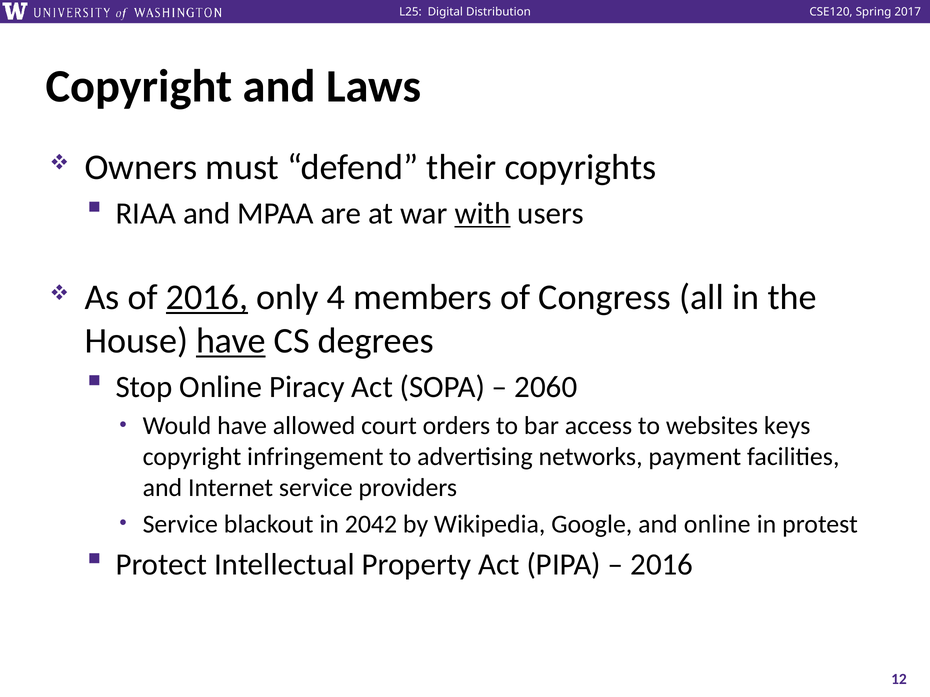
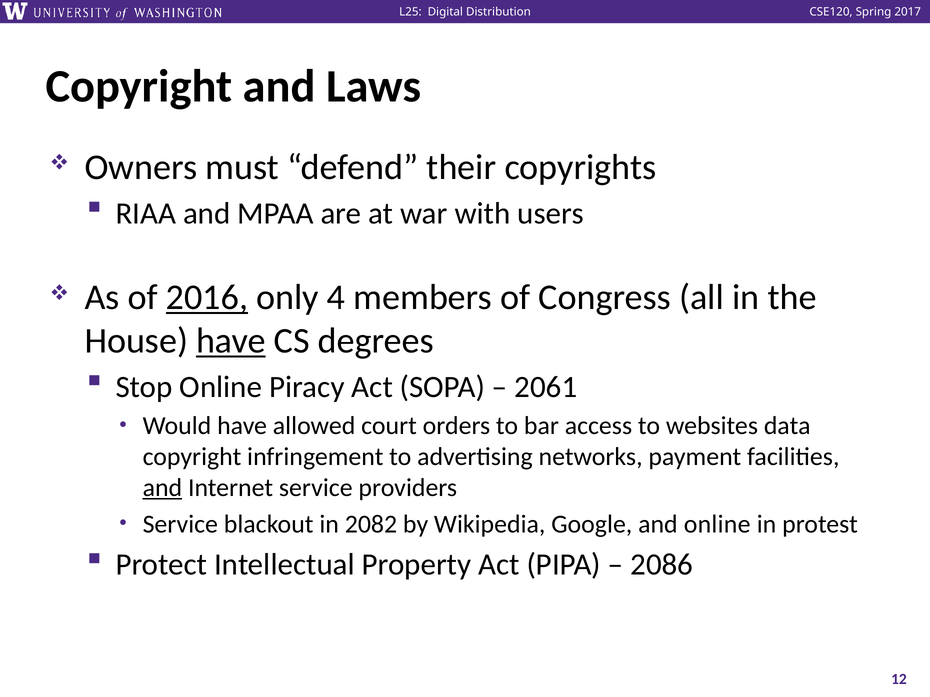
with underline: present -> none
2060: 2060 -> 2061
keys: keys -> data
and at (162, 488) underline: none -> present
2042: 2042 -> 2082
2016 at (662, 565): 2016 -> 2086
